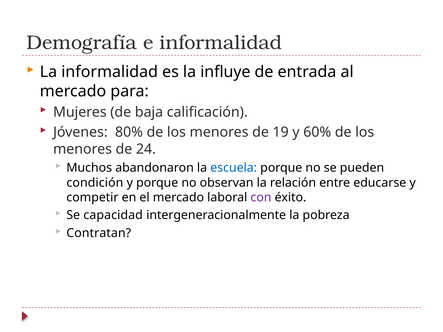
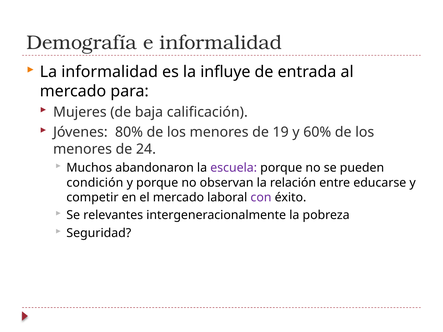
escuela colour: blue -> purple
capacidad: capacidad -> relevantes
Contratan: Contratan -> Seguridad
